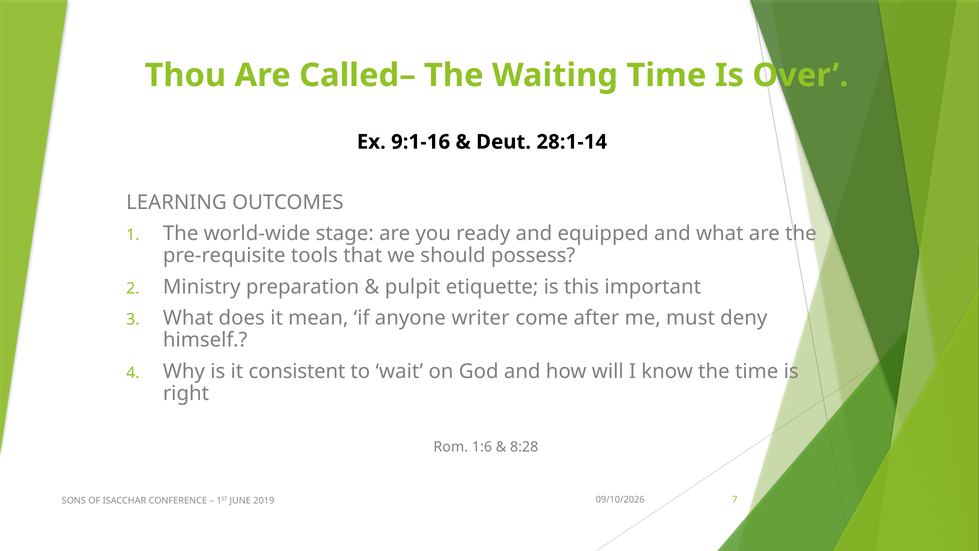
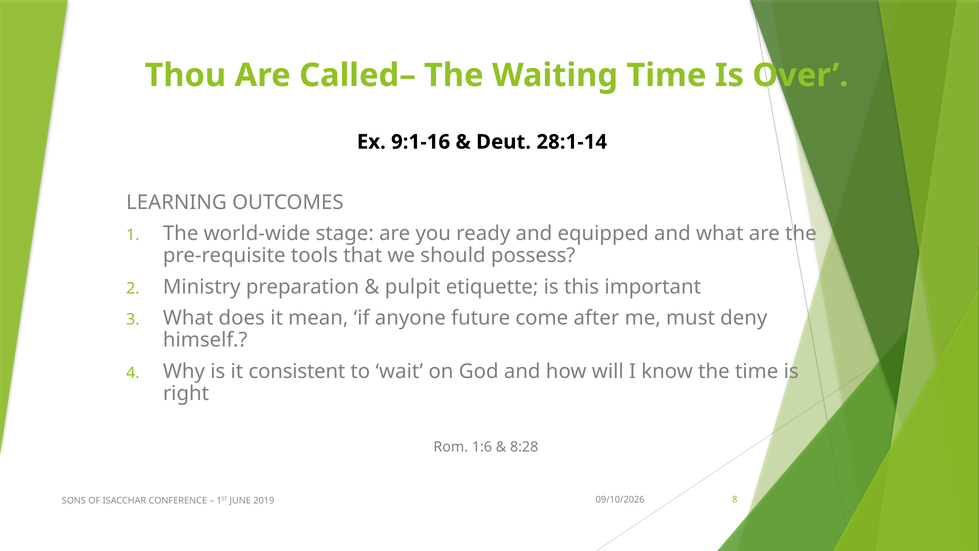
writer: writer -> future
7: 7 -> 8
